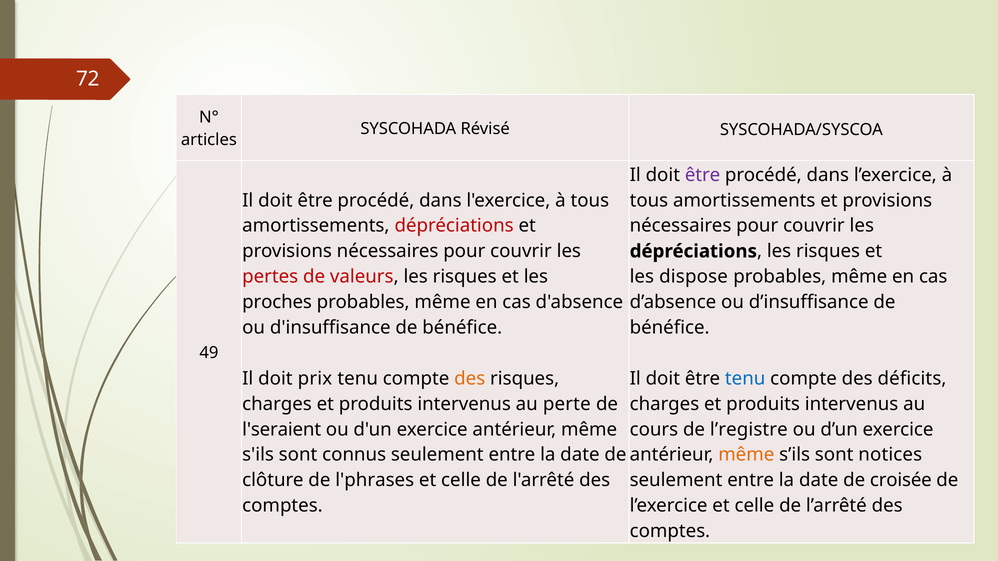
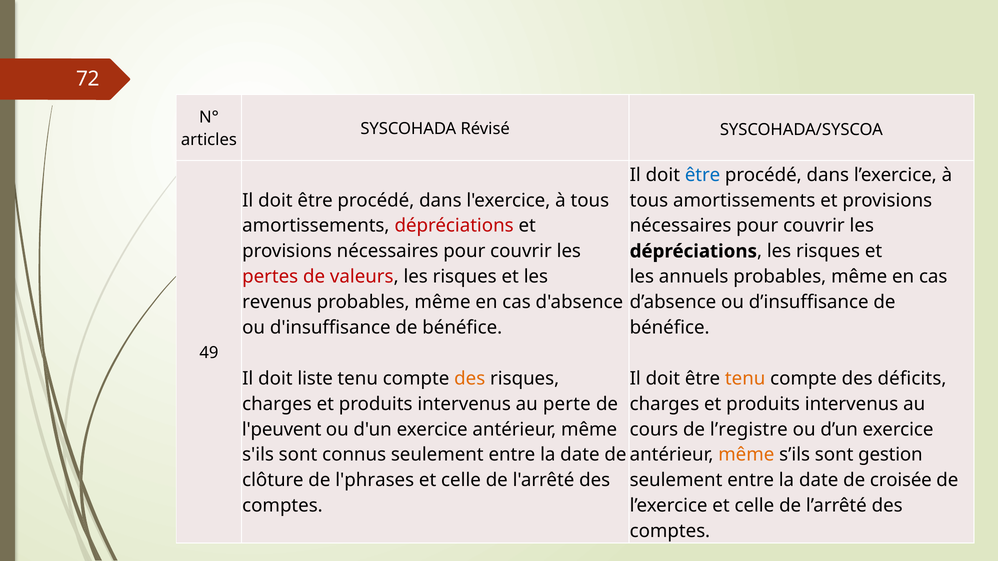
être at (703, 175) colour: purple -> blue
dispose: dispose -> annuels
proches: proches -> revenus
prix: prix -> liste
tenu at (745, 379) colour: blue -> orange
l'seraient: l'seraient -> l'peuvent
notices: notices -> gestion
